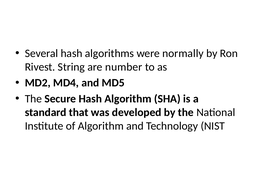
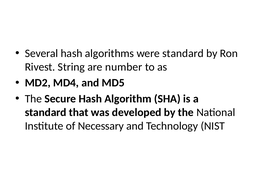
were normally: normally -> standard
of Algorithm: Algorithm -> Necessary
